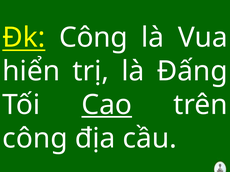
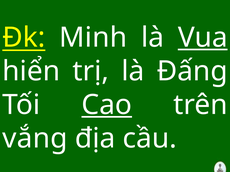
Đk Công: Công -> Minh
Vua underline: none -> present
công at (35, 139): công -> vắng
